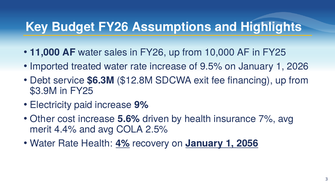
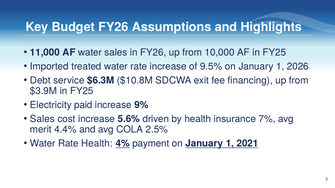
$12.8M: $12.8M -> $10.8M
Other at (42, 119): Other -> Sales
recovery: recovery -> payment
2056: 2056 -> 2021
